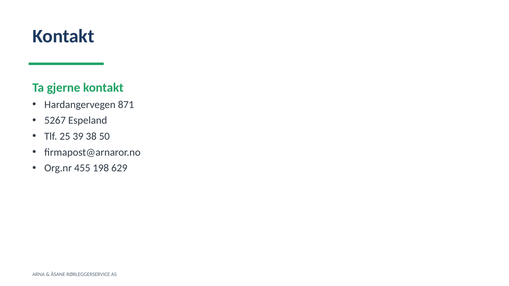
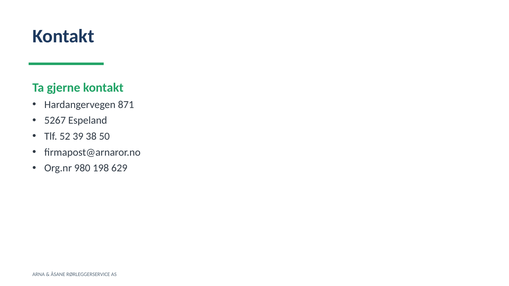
25: 25 -> 52
455: 455 -> 980
